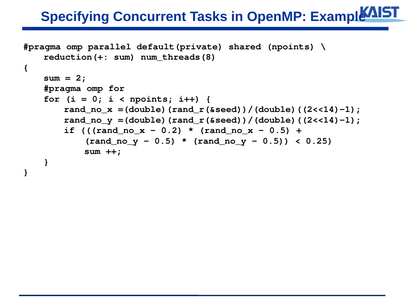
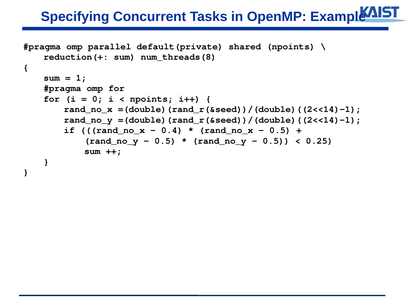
2: 2 -> 1
0.2: 0.2 -> 0.4
